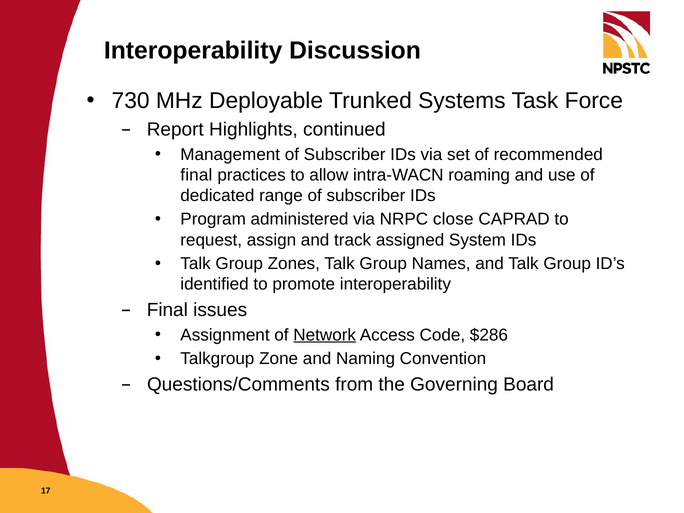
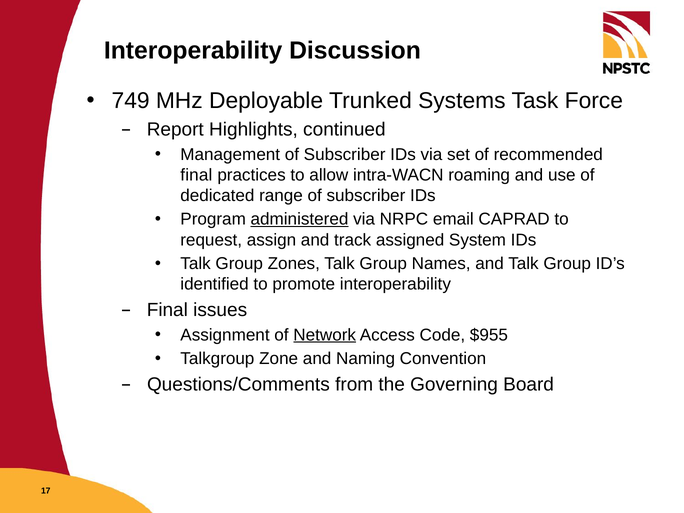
730: 730 -> 749
administered underline: none -> present
close: close -> email
$286: $286 -> $955
